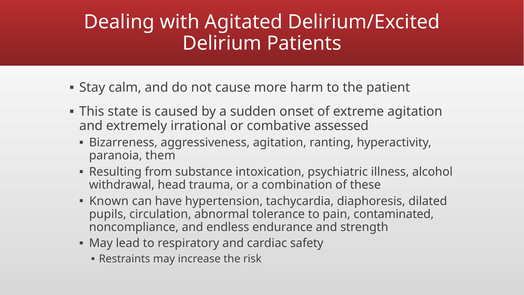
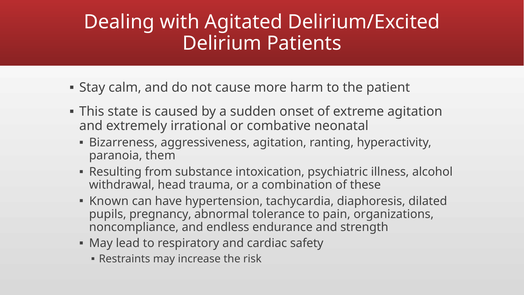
assessed: assessed -> neonatal
circulation: circulation -> pregnancy
contaminated: contaminated -> organizations
